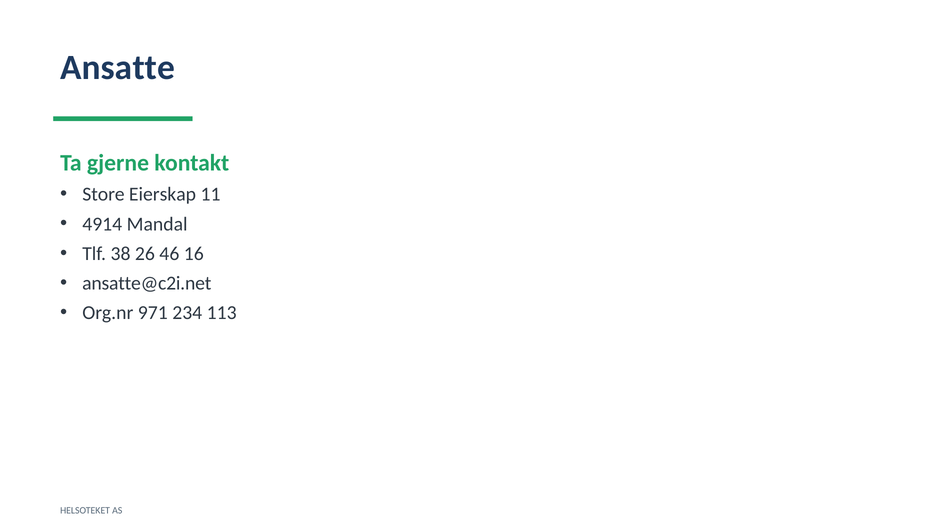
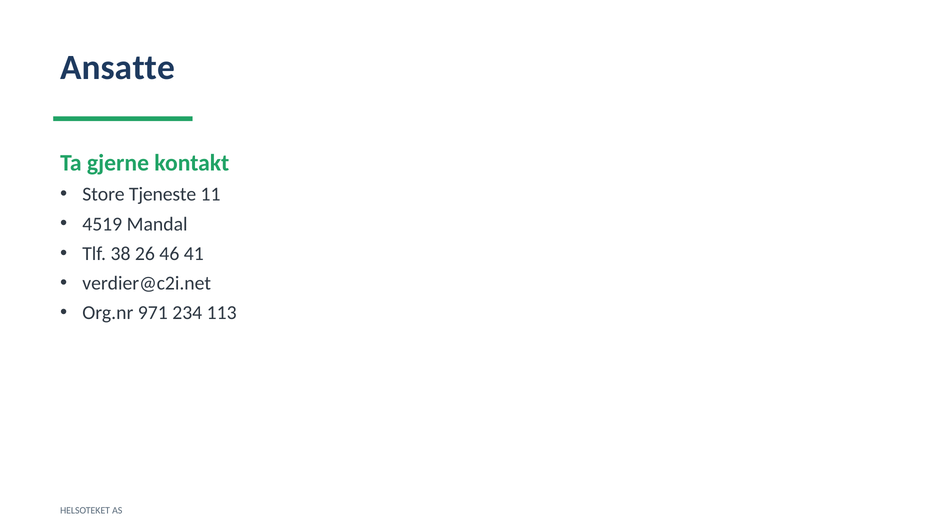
Eierskap: Eierskap -> Tjeneste
4914: 4914 -> 4519
16: 16 -> 41
ansatte@c2i.net: ansatte@c2i.net -> verdier@c2i.net
